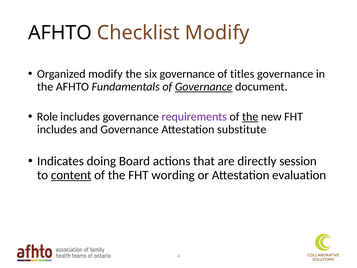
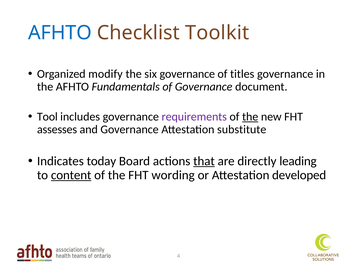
AFHTO at (60, 33) colour: black -> blue
Checklist Modify: Modify -> Toolkit
Governance at (204, 87) underline: present -> none
Role: Role -> Tool
includes at (57, 129): includes -> assesses
doing: doing -> today
that underline: none -> present
session: session -> leading
evaluation: evaluation -> developed
